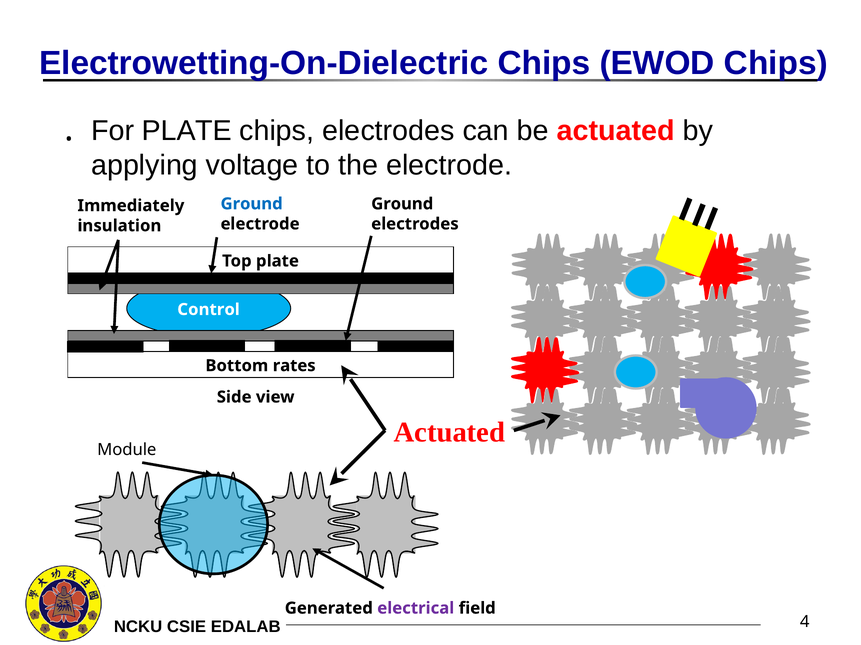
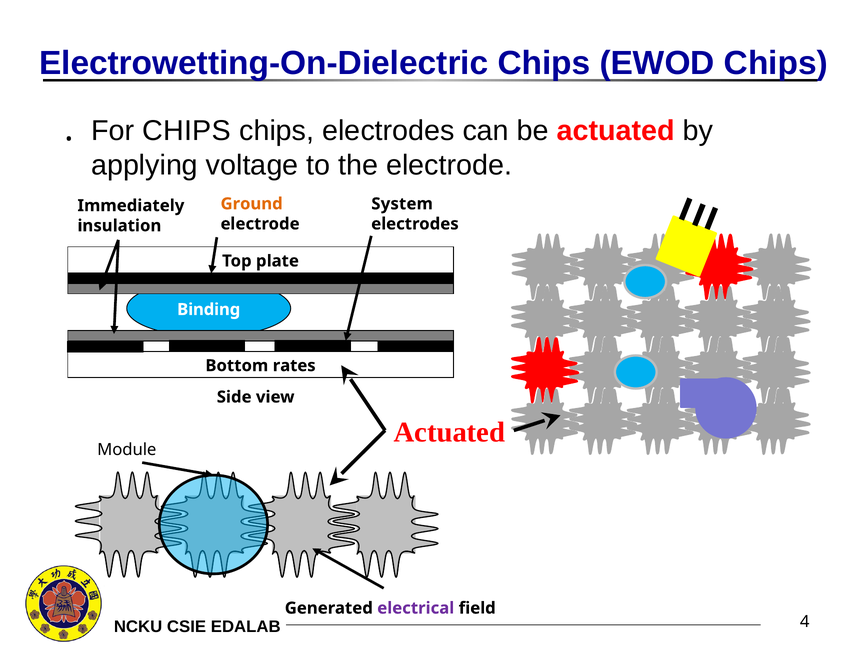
For PLATE: PLATE -> CHIPS
Ground at (252, 204) colour: blue -> orange
Ground at (402, 204): Ground -> System
Control: Control -> Binding
